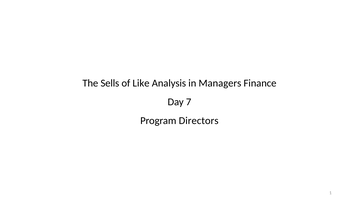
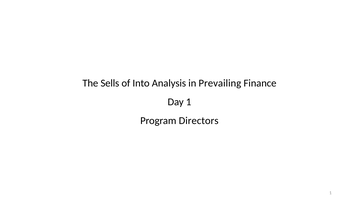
Like: Like -> Into
Managers: Managers -> Prevailing
Day 7: 7 -> 1
